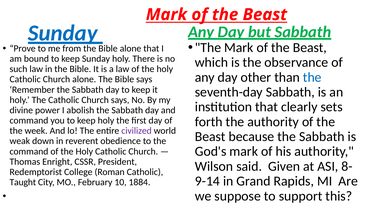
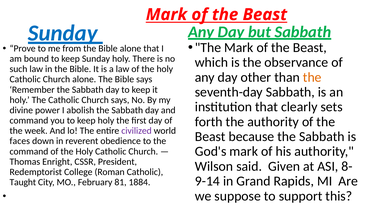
the at (312, 77) colour: blue -> orange
weak: weak -> faces
10: 10 -> 81
